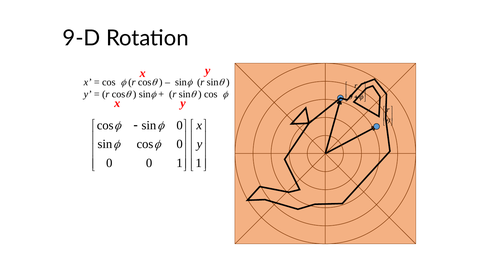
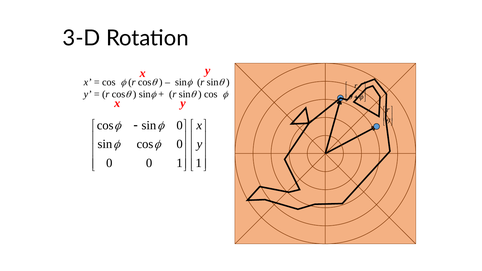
9-D: 9-D -> 3-D
